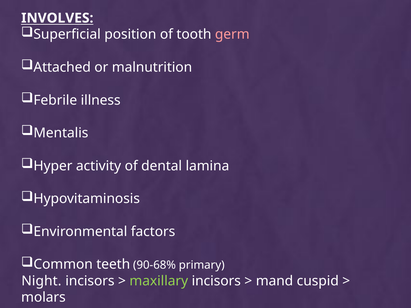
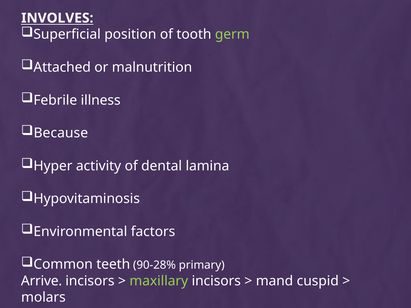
germ colour: pink -> light green
Mentalis: Mentalis -> Because
90-68%: 90-68% -> 90-28%
Night: Night -> Arrive
